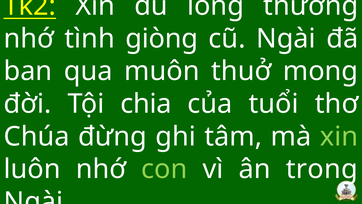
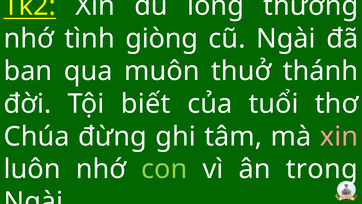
mong: mong -> thánh
chia: chia -> biết
xin at (339, 136) colour: light green -> pink
